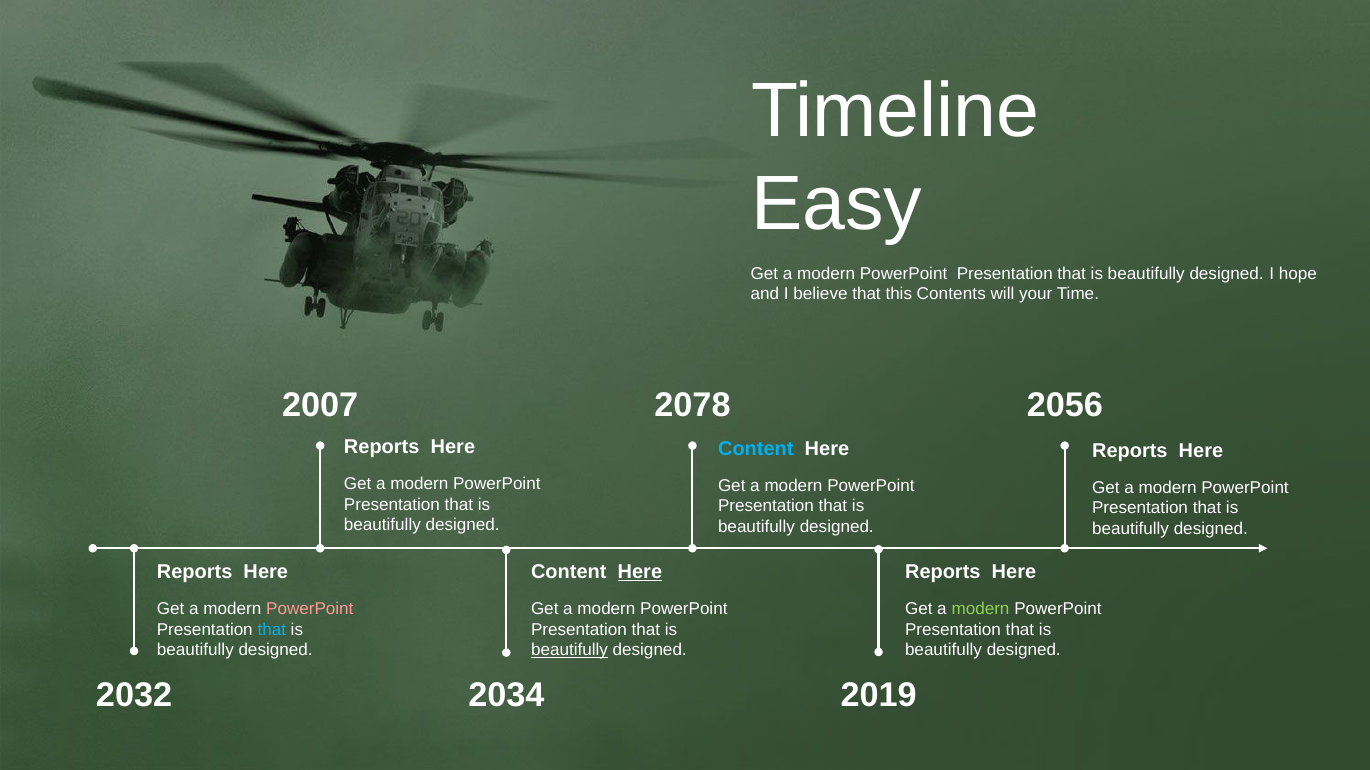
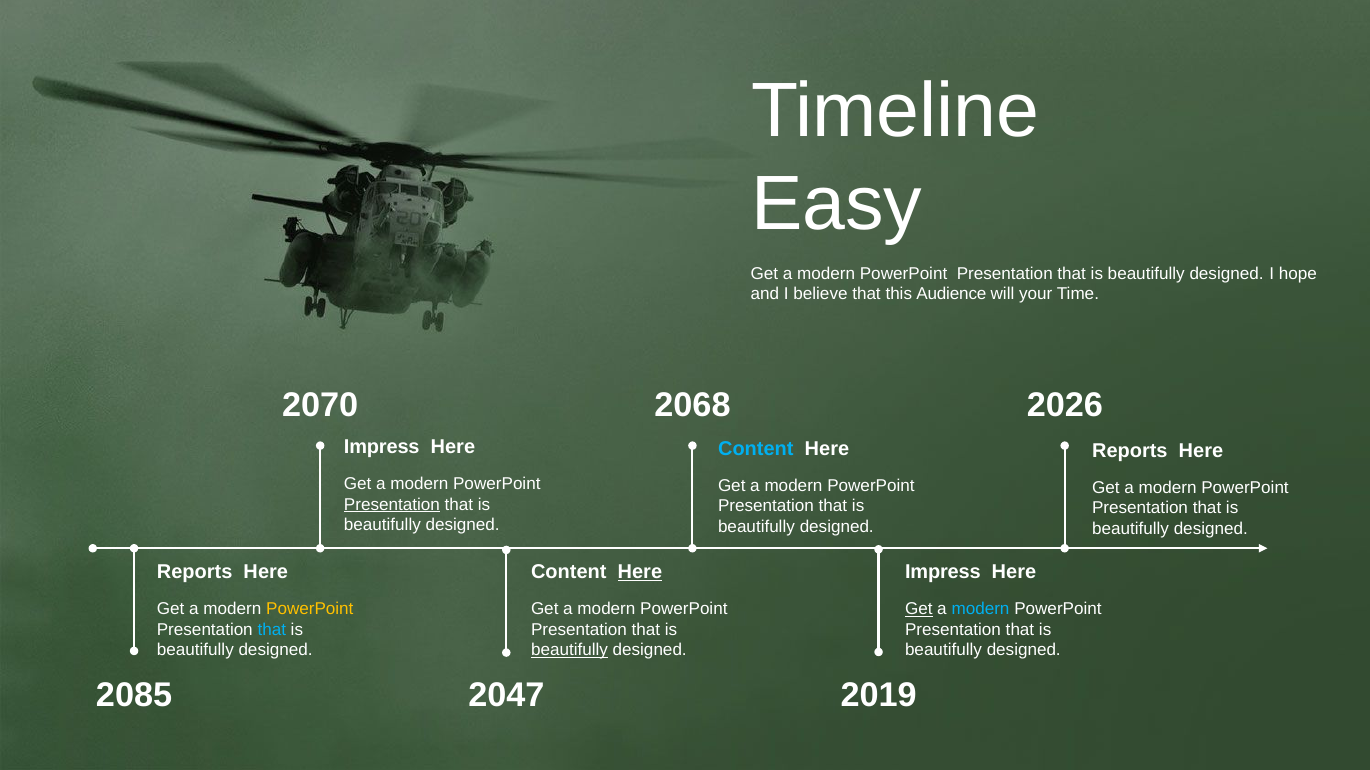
Contents: Contents -> Audience
2007: 2007 -> 2070
2078: 2078 -> 2068
2056: 2056 -> 2026
Reports at (382, 447): Reports -> Impress
Presentation at (392, 505) underline: none -> present
Reports at (943, 572): Reports -> Impress
PowerPoint at (310, 609) colour: pink -> yellow
Get at (919, 609) underline: none -> present
modern at (981, 609) colour: light green -> light blue
2032: 2032 -> 2085
2034: 2034 -> 2047
